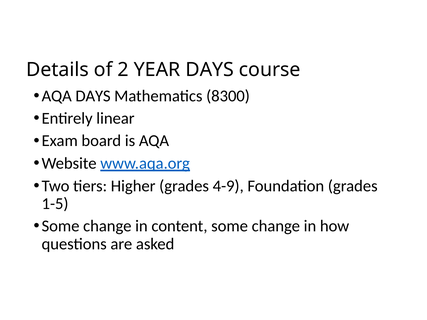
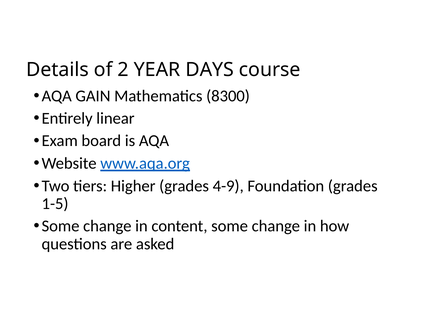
AQA DAYS: DAYS -> GAIN
